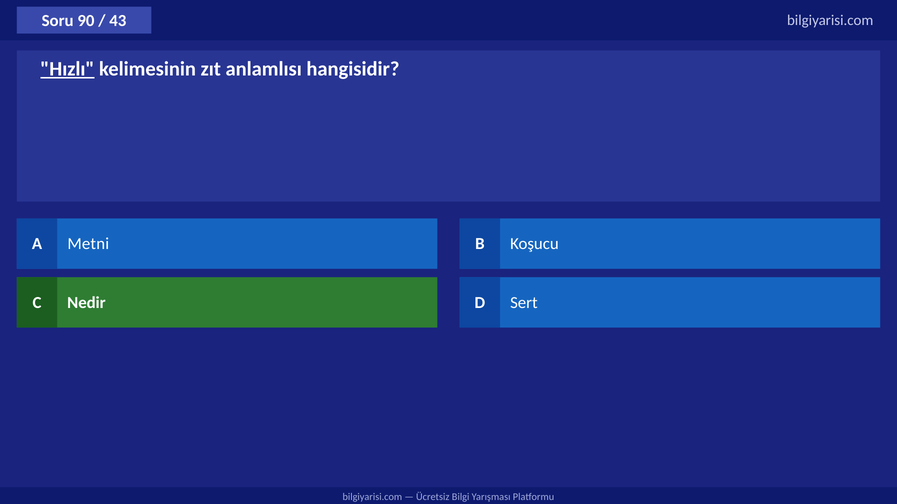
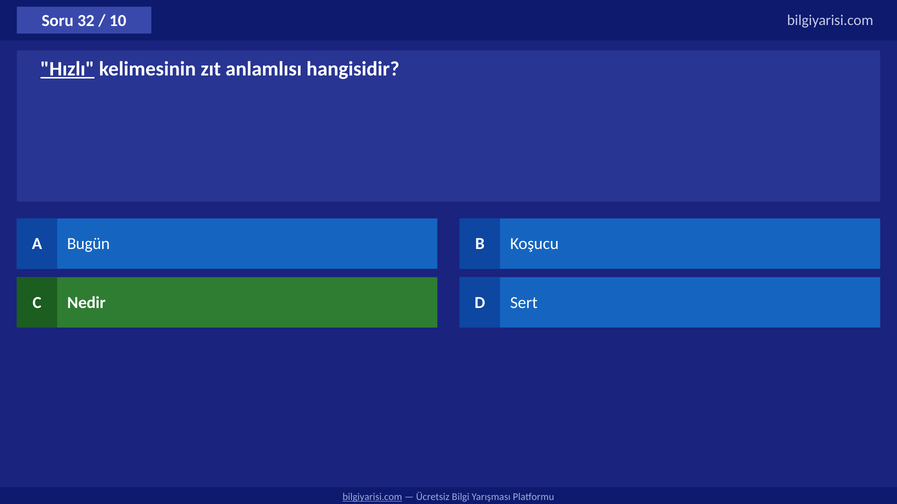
90: 90 -> 32
43: 43 -> 10
Metni: Metni -> Bugün
bilgiyarisi.com at (372, 498) underline: none -> present
